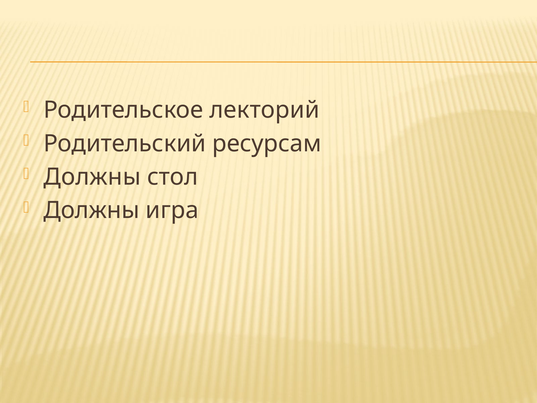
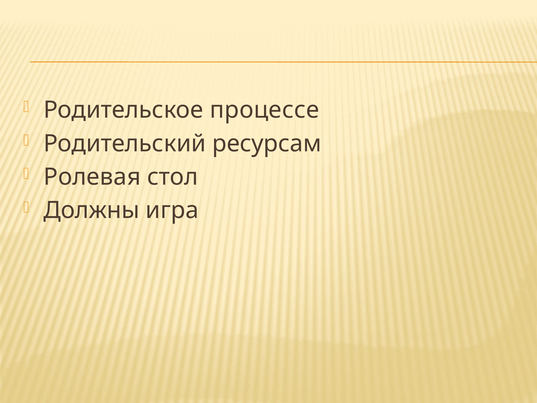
лекторий: лекторий -> процессе
Должны at (92, 177): Должны -> Ролевая
